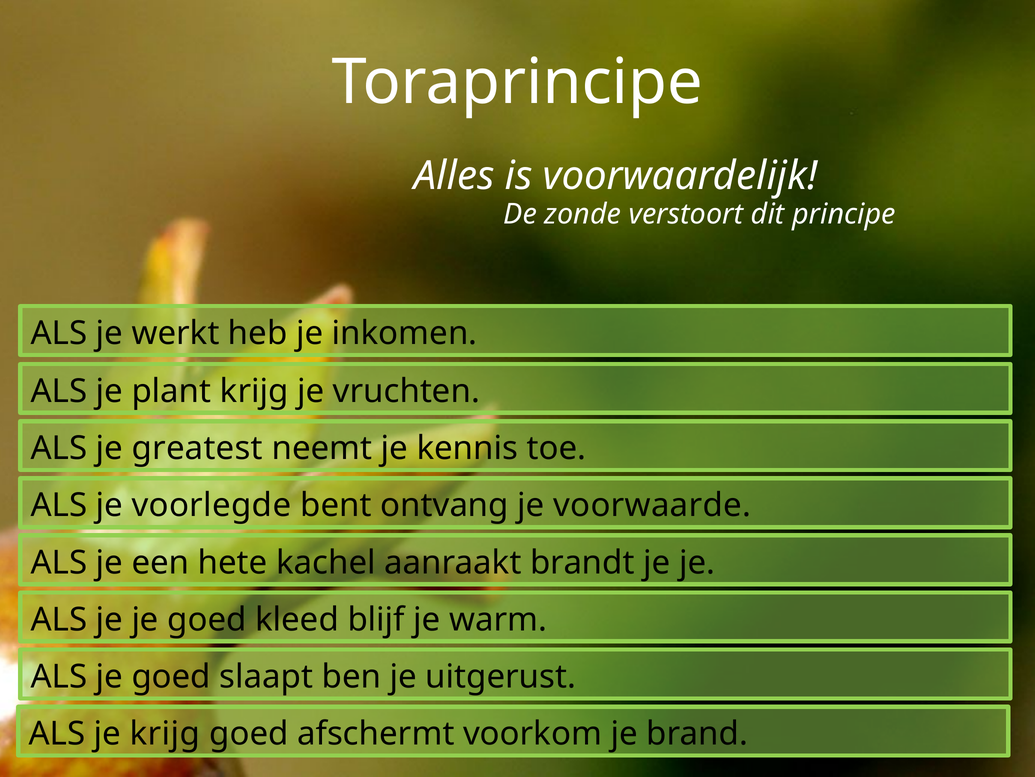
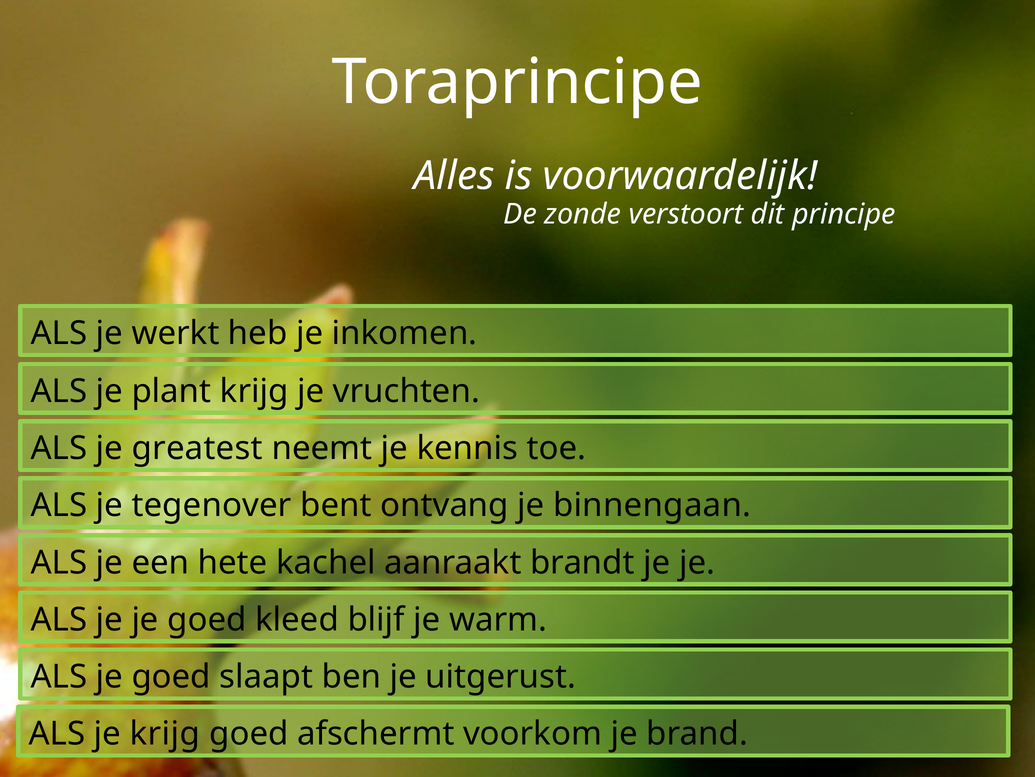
voorlegde: voorlegde -> tegenover
voorwaarde: voorwaarde -> binnengaan
